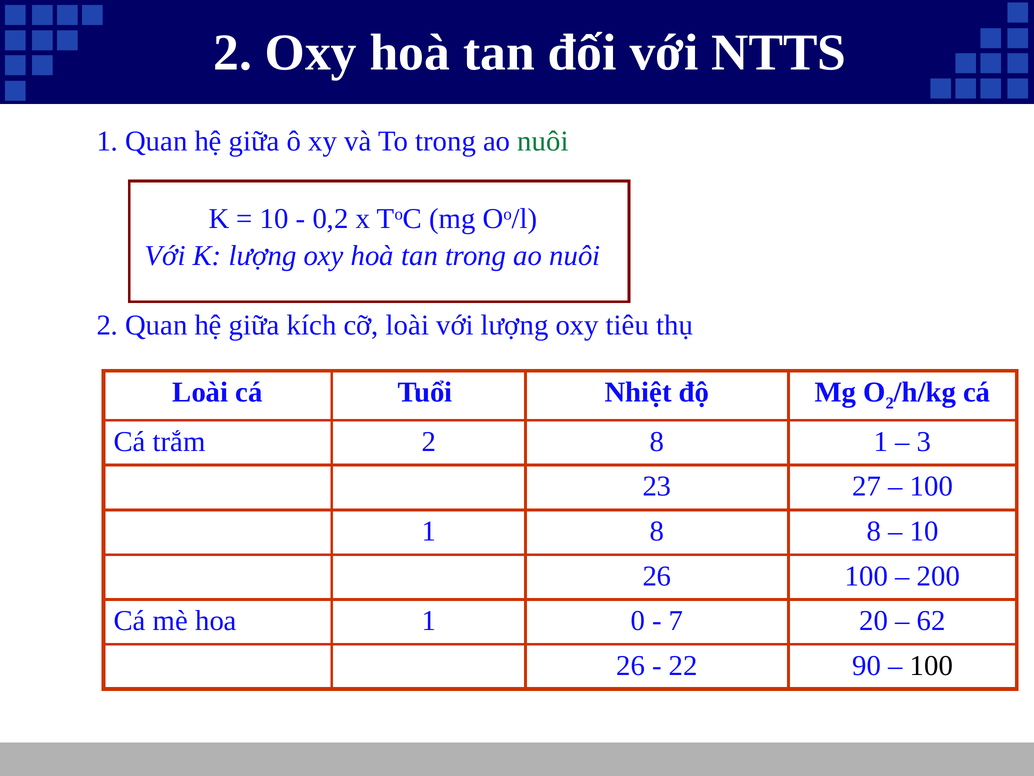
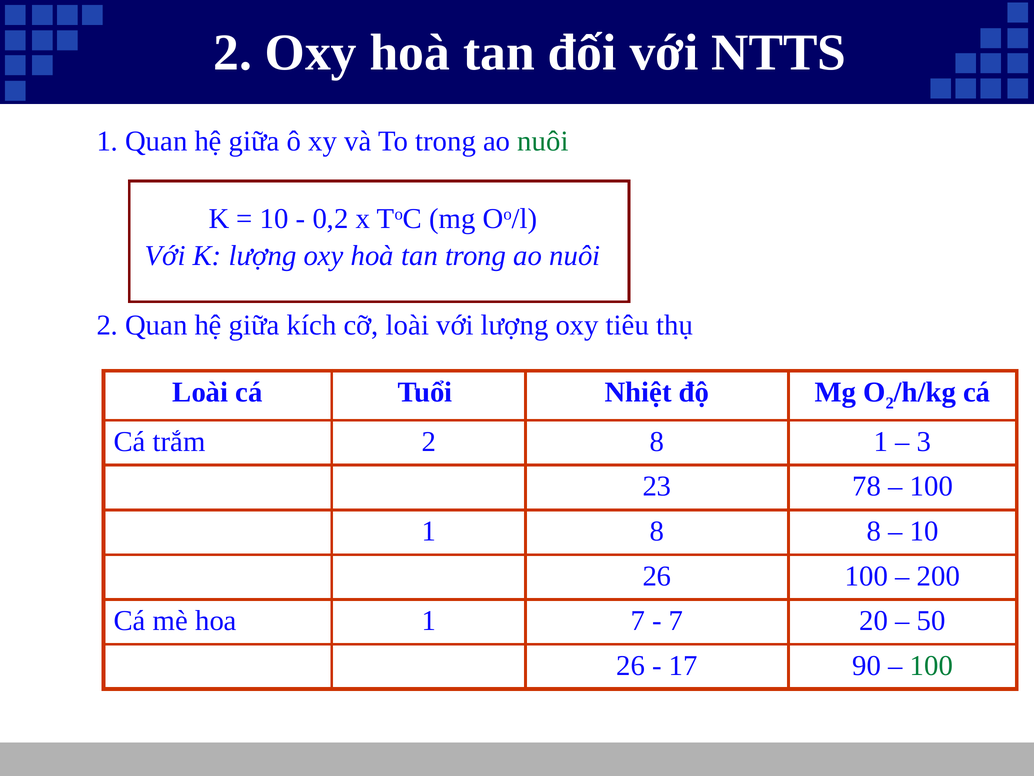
27: 27 -> 78
1 0: 0 -> 7
62: 62 -> 50
22: 22 -> 17
100 at (931, 665) colour: black -> green
